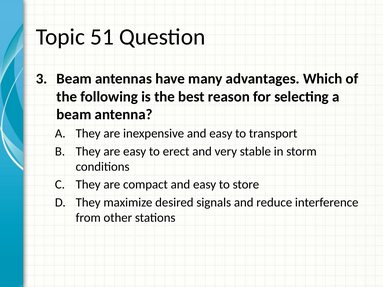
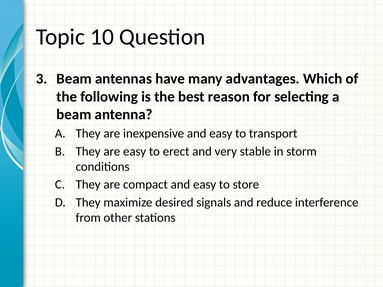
51: 51 -> 10
